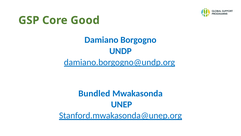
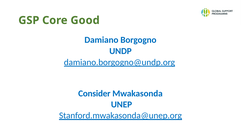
Bundled: Bundled -> Consider
